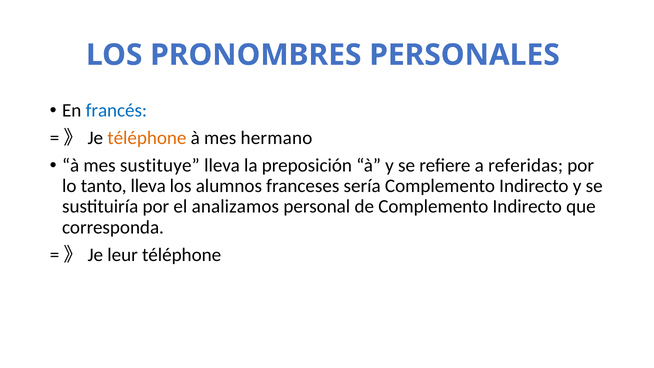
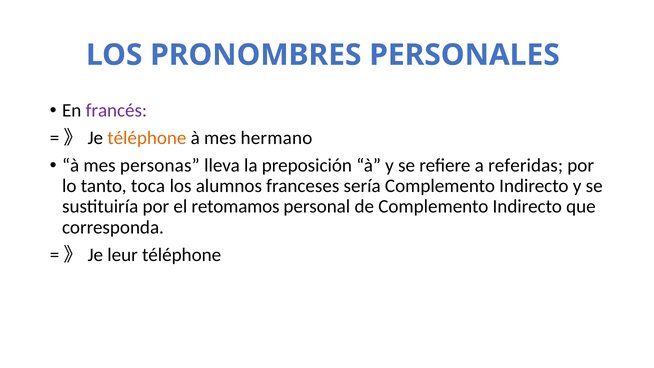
francés colour: blue -> purple
sustituye: sustituye -> personas
tanto lleva: lleva -> toca
analizamos: analizamos -> retomamos
